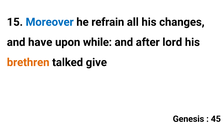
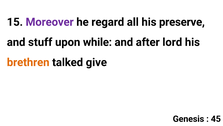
Moreover colour: blue -> purple
refrain: refrain -> regard
changes: changes -> preserve
have: have -> stuff
